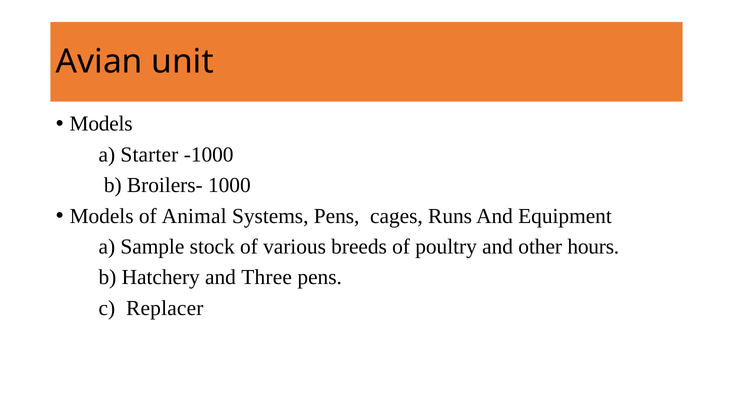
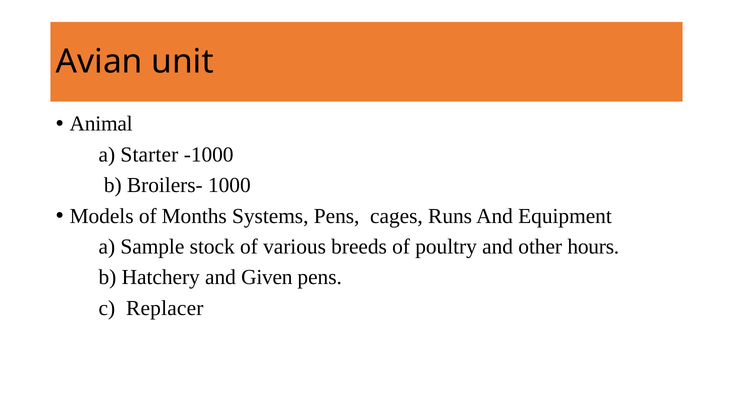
Models at (101, 124): Models -> Animal
Animal: Animal -> Months
Three: Three -> Given
